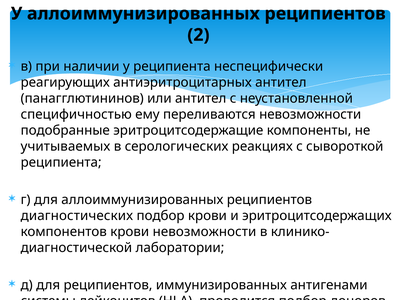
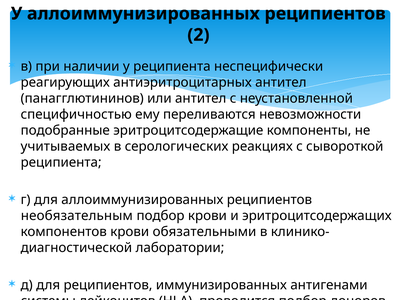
диагностических: диагностических -> необязательным
крови невозможности: невозможности -> обязательными
